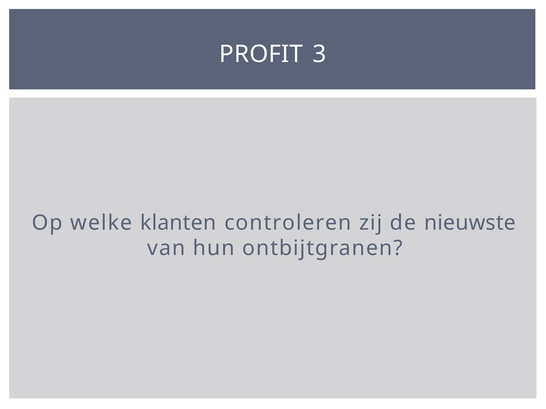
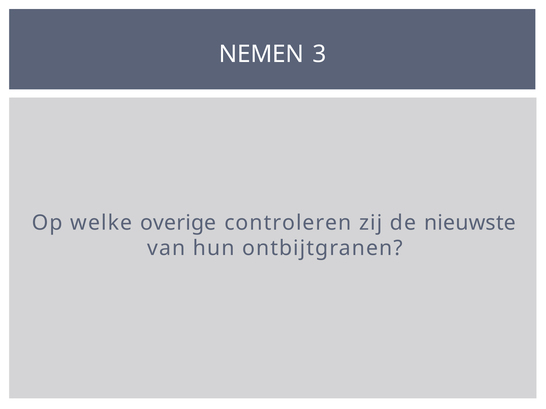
PROFIT: PROFIT -> NEMEN
klanten: klanten -> overige
